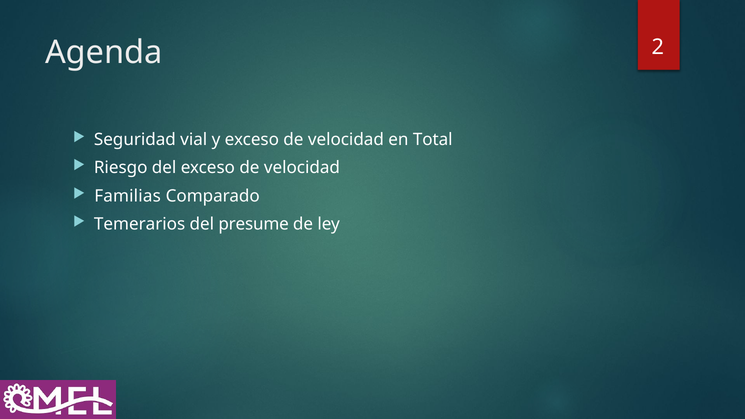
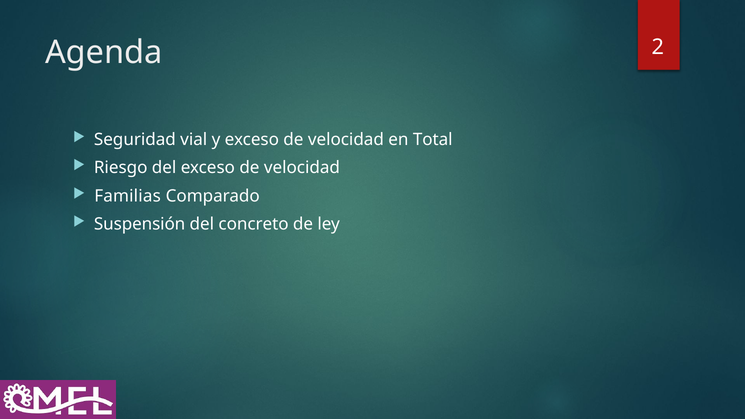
Temerarios: Temerarios -> Suspensión
presume: presume -> concreto
